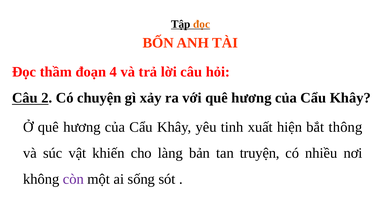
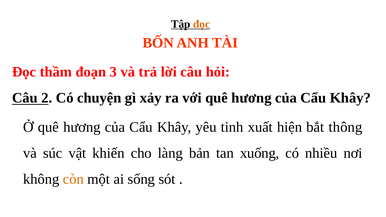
4: 4 -> 3
truyện: truyện -> xuống
còn colour: purple -> orange
